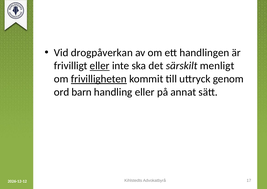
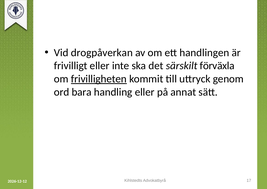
eller at (100, 66) underline: present -> none
menligt: menligt -> förväxla
barn: barn -> bara
